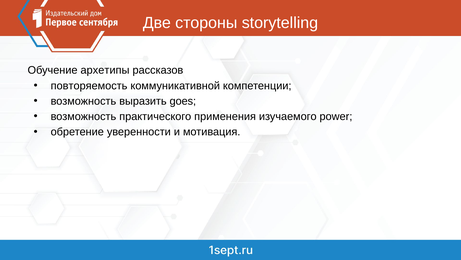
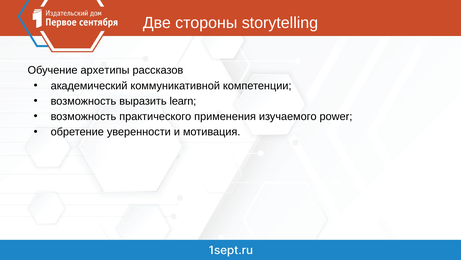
повторяемость: повторяемость -> академический
goes: goes -> learn
